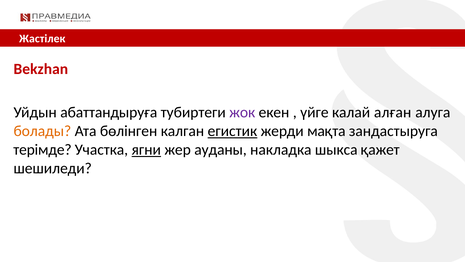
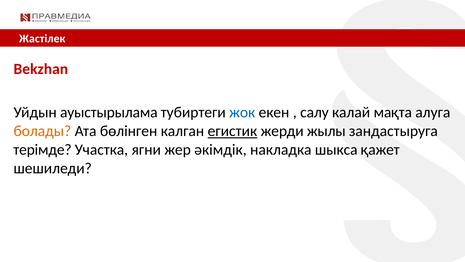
абаттандыруға: абаттандыруға -> ауыстырылама
жок colour: purple -> blue
үйге: үйге -> салу
алған: алған -> мақта
мақта: мақта -> жылы
ягни underline: present -> none
ауданы: ауданы -> әкімдік
